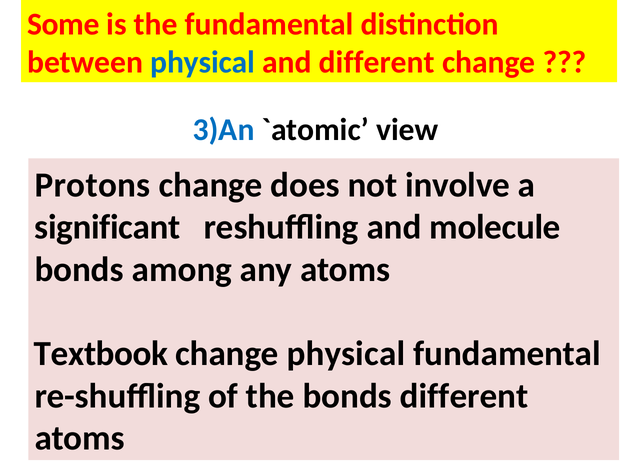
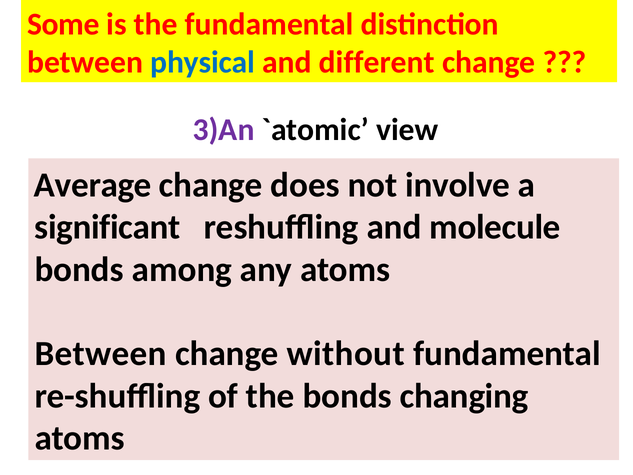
3)An colour: blue -> purple
Protons: Protons -> Average
Textbook at (101, 354): Textbook -> Between
change physical: physical -> without
bonds different: different -> changing
